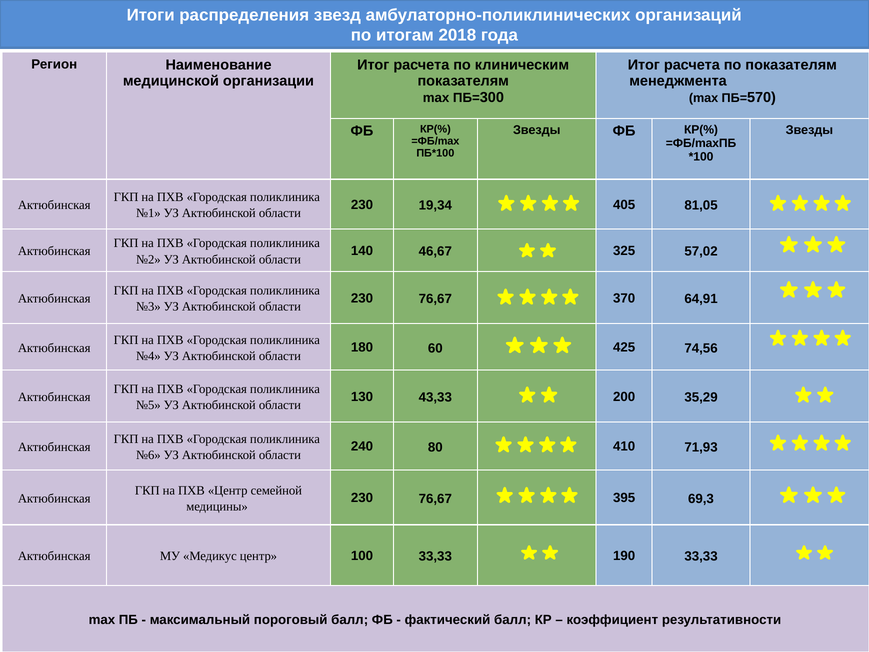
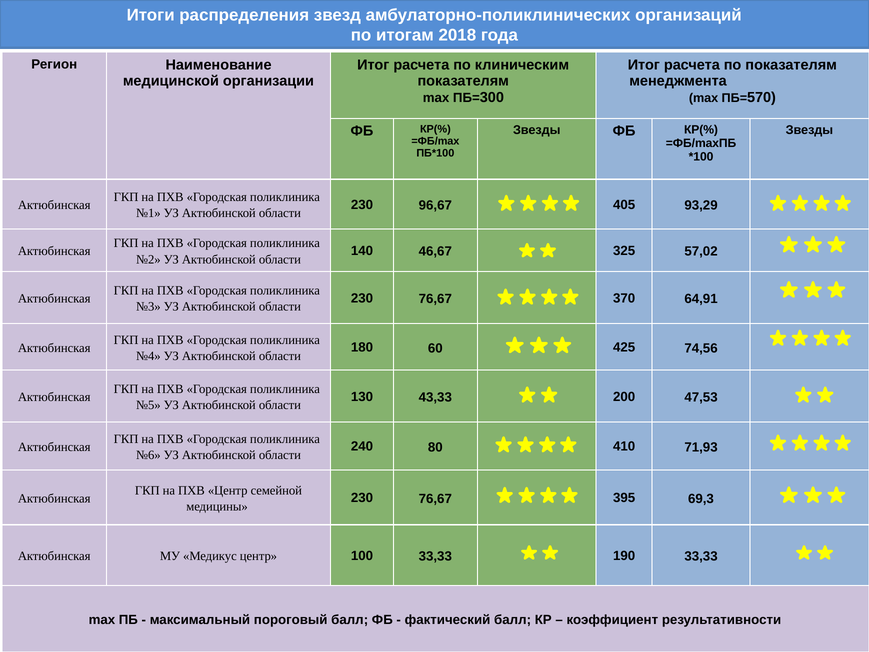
19,34: 19,34 -> 96,67
81,05: 81,05 -> 93,29
35,29: 35,29 -> 47,53
